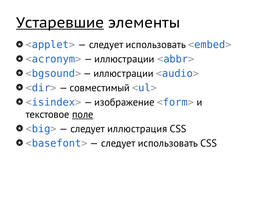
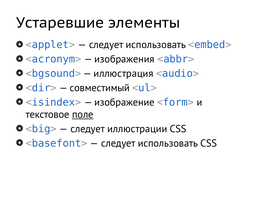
Устаревшие underline: present -> none
иллюстрации at (124, 59): иллюстрации -> изображения
иллюстрации at (123, 74): иллюстрации -> иллюстрация
иллюстрация: иллюстрация -> иллюстрации
